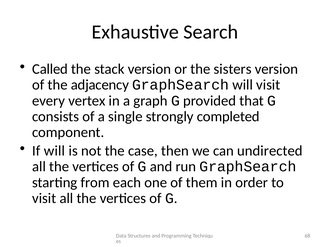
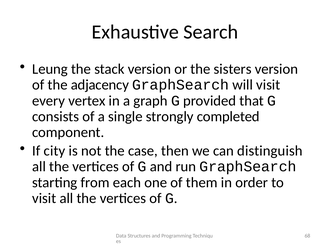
Called: Called -> Leung
If will: will -> city
undirected: undirected -> distinguish
